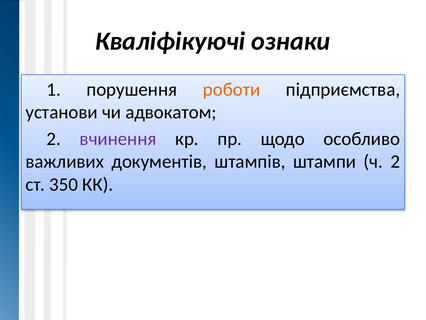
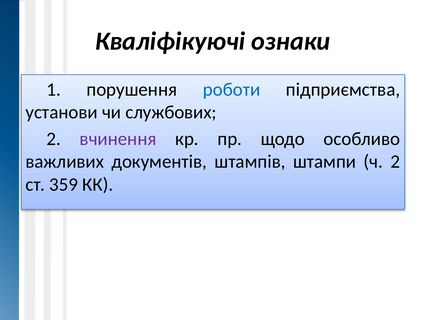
роботи colour: orange -> blue
адвокатом: адвокатом -> службових
350: 350 -> 359
